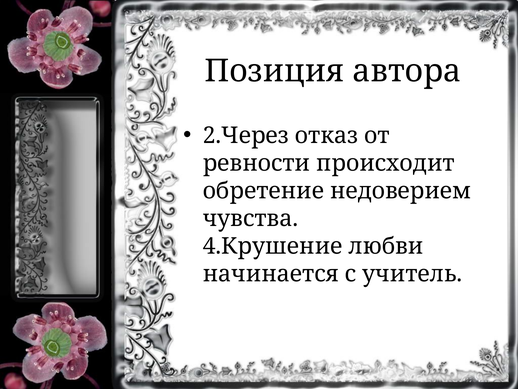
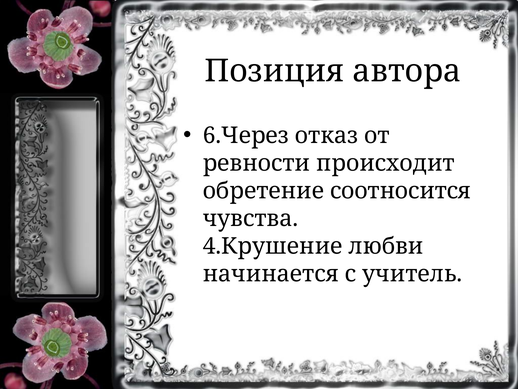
2.Через: 2.Через -> 6.Через
недоверием: недоверием -> соотносится
